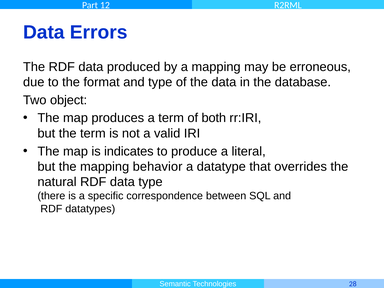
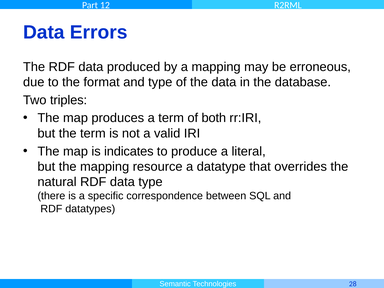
object: object -> triples
behavior: behavior -> resource
